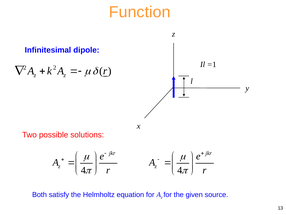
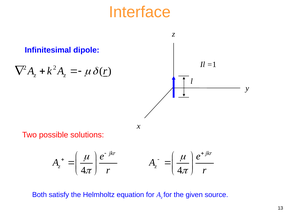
Function: Function -> Interface
